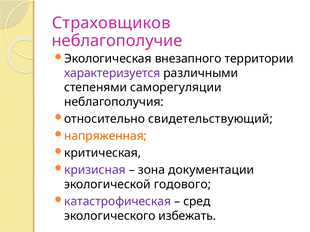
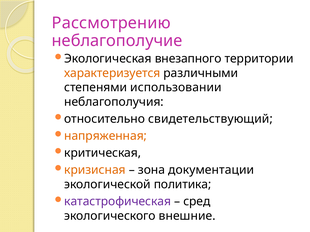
Страховщиков: Страховщиков -> Рассмотрению
характеризуется colour: purple -> orange
саморегуляции: саморегуляции -> использовании
кризисная colour: purple -> orange
годового: годового -> политика
избежать: избежать -> внешние
